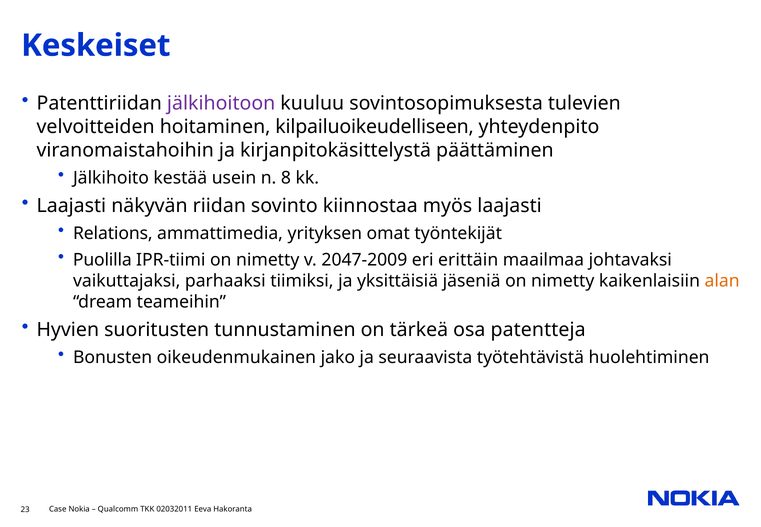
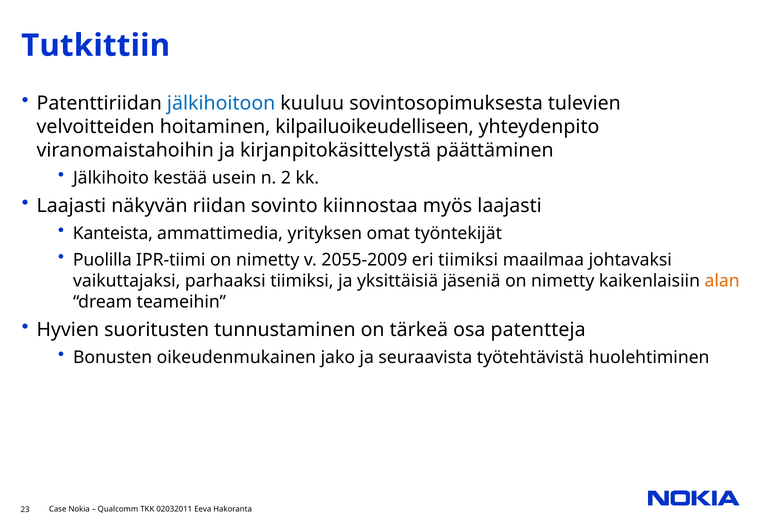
Keskeiset: Keskeiset -> Tutkittiin
jälkihoitoon colour: purple -> blue
8: 8 -> 2
Relations: Relations -> Kanteista
2047-2009: 2047-2009 -> 2055-2009
eri erittäin: erittäin -> tiimiksi
